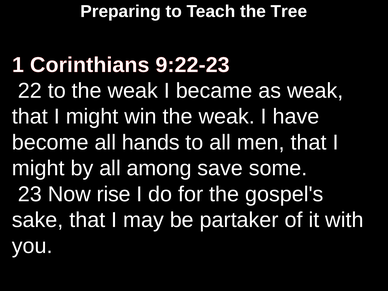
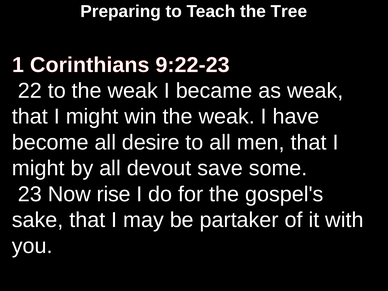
hands: hands -> desire
among: among -> devout
